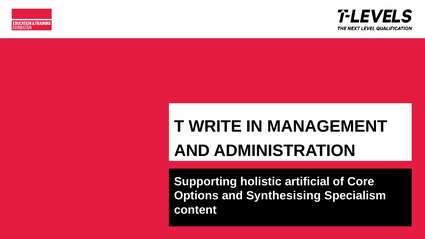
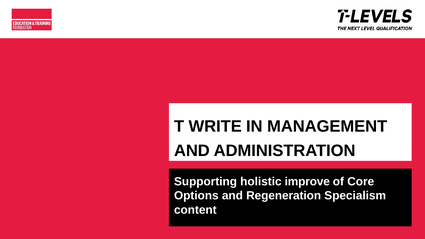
artificial: artificial -> improve
Synthesising: Synthesising -> Regeneration
